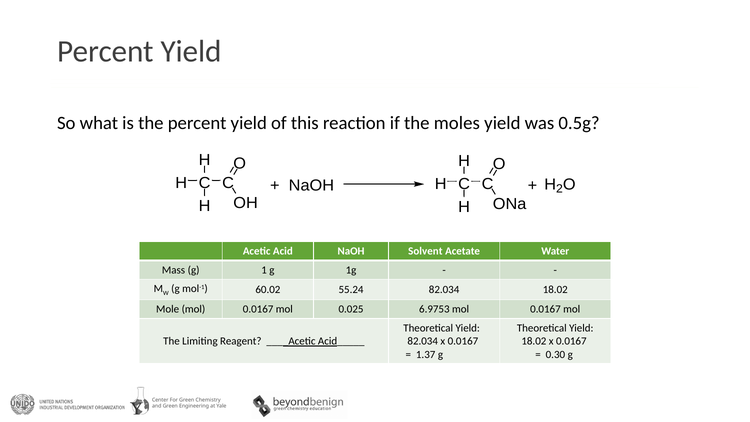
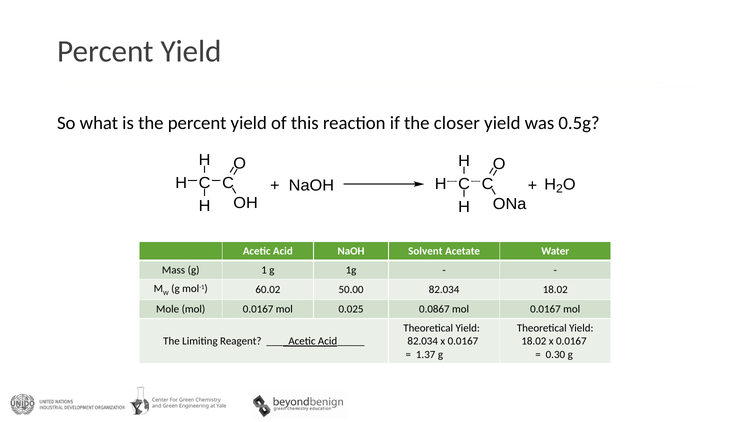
moles: moles -> closer
55.24: 55.24 -> 50.00
6.9753: 6.9753 -> 0.0867
